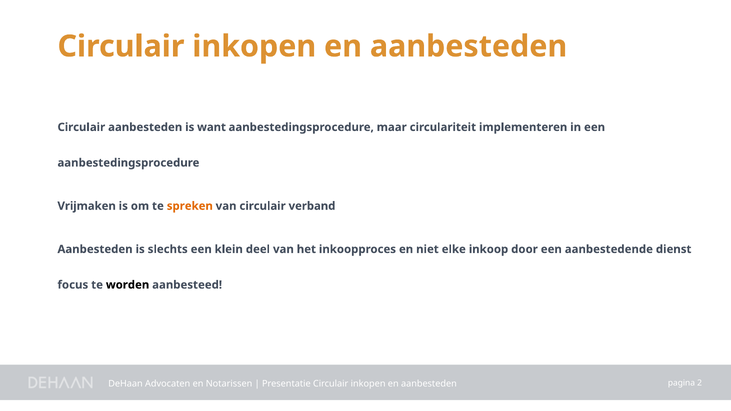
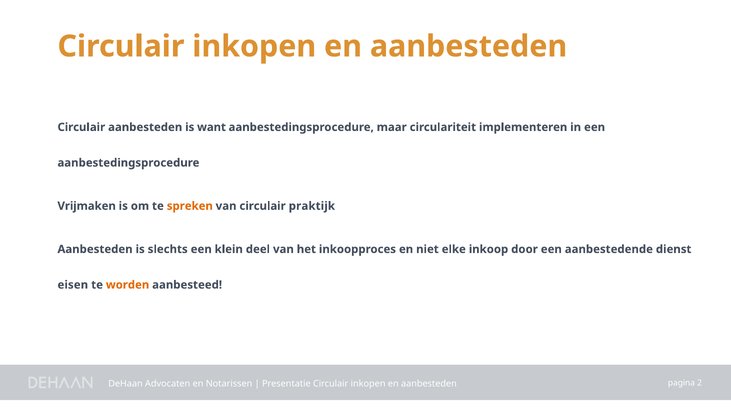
verband: verband -> praktijk
focus: focus -> eisen
worden colour: black -> orange
